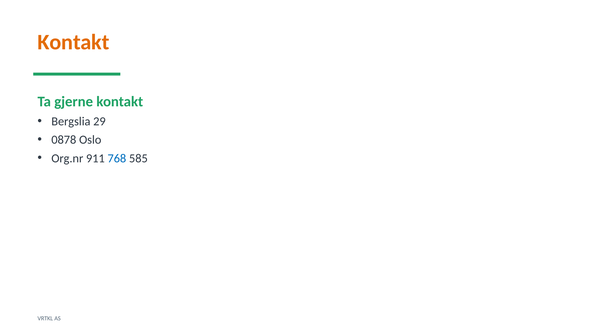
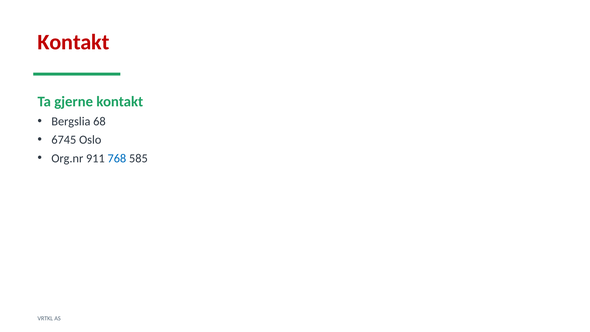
Kontakt at (74, 42) colour: orange -> red
29: 29 -> 68
0878: 0878 -> 6745
